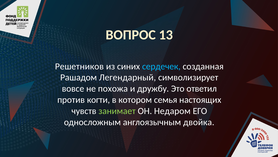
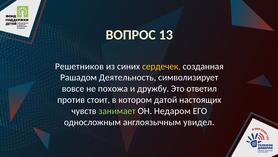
сердечек colour: light blue -> yellow
Легендарный: Легендарный -> Деятельность
когти: когти -> стоит
семья: семья -> датой
двойка: двойка -> увидел
